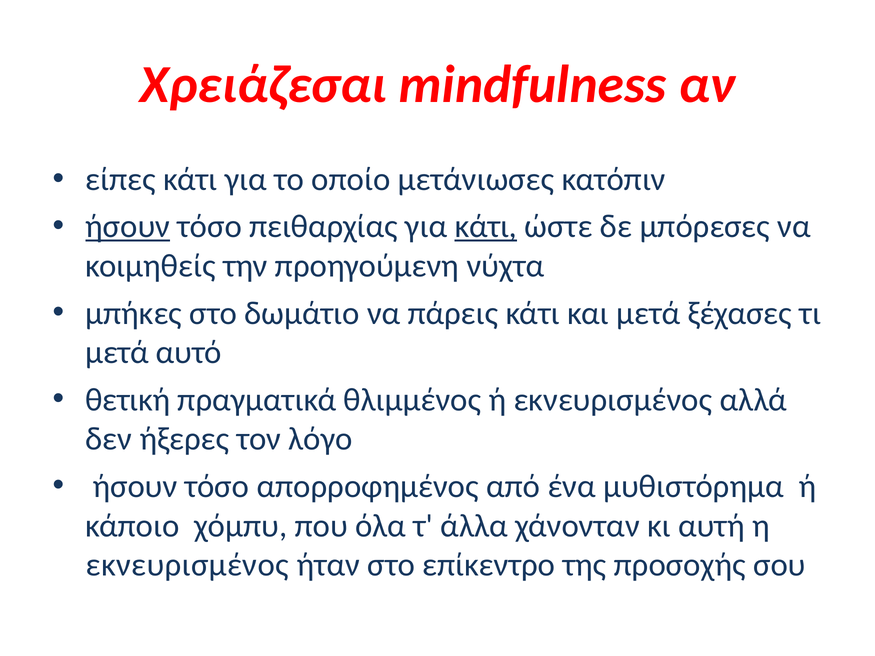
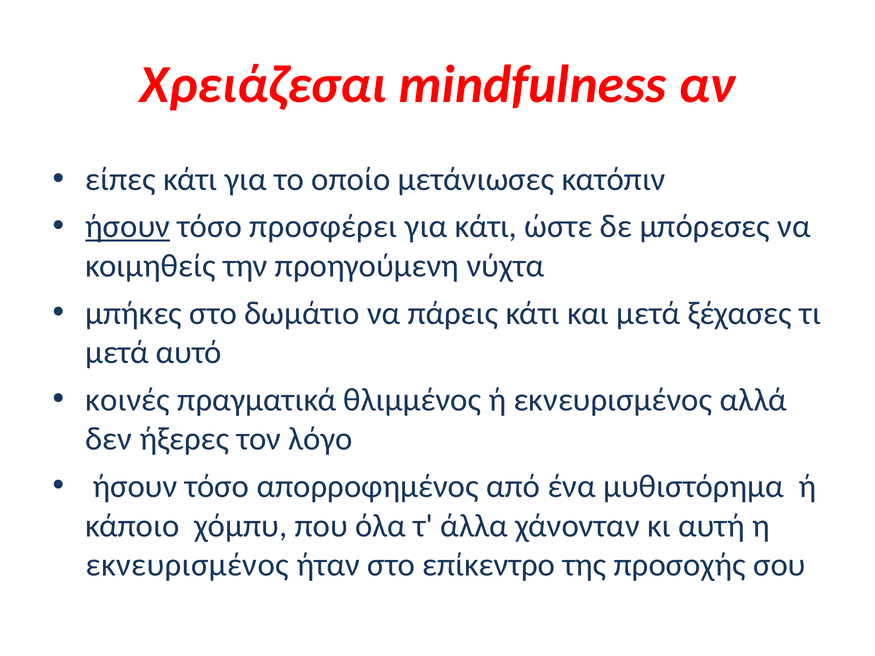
πειθαρχίας: πειθαρχίας -> προσφέρει
κάτι at (486, 227) underline: present -> none
θετική: θετική -> κοινές
